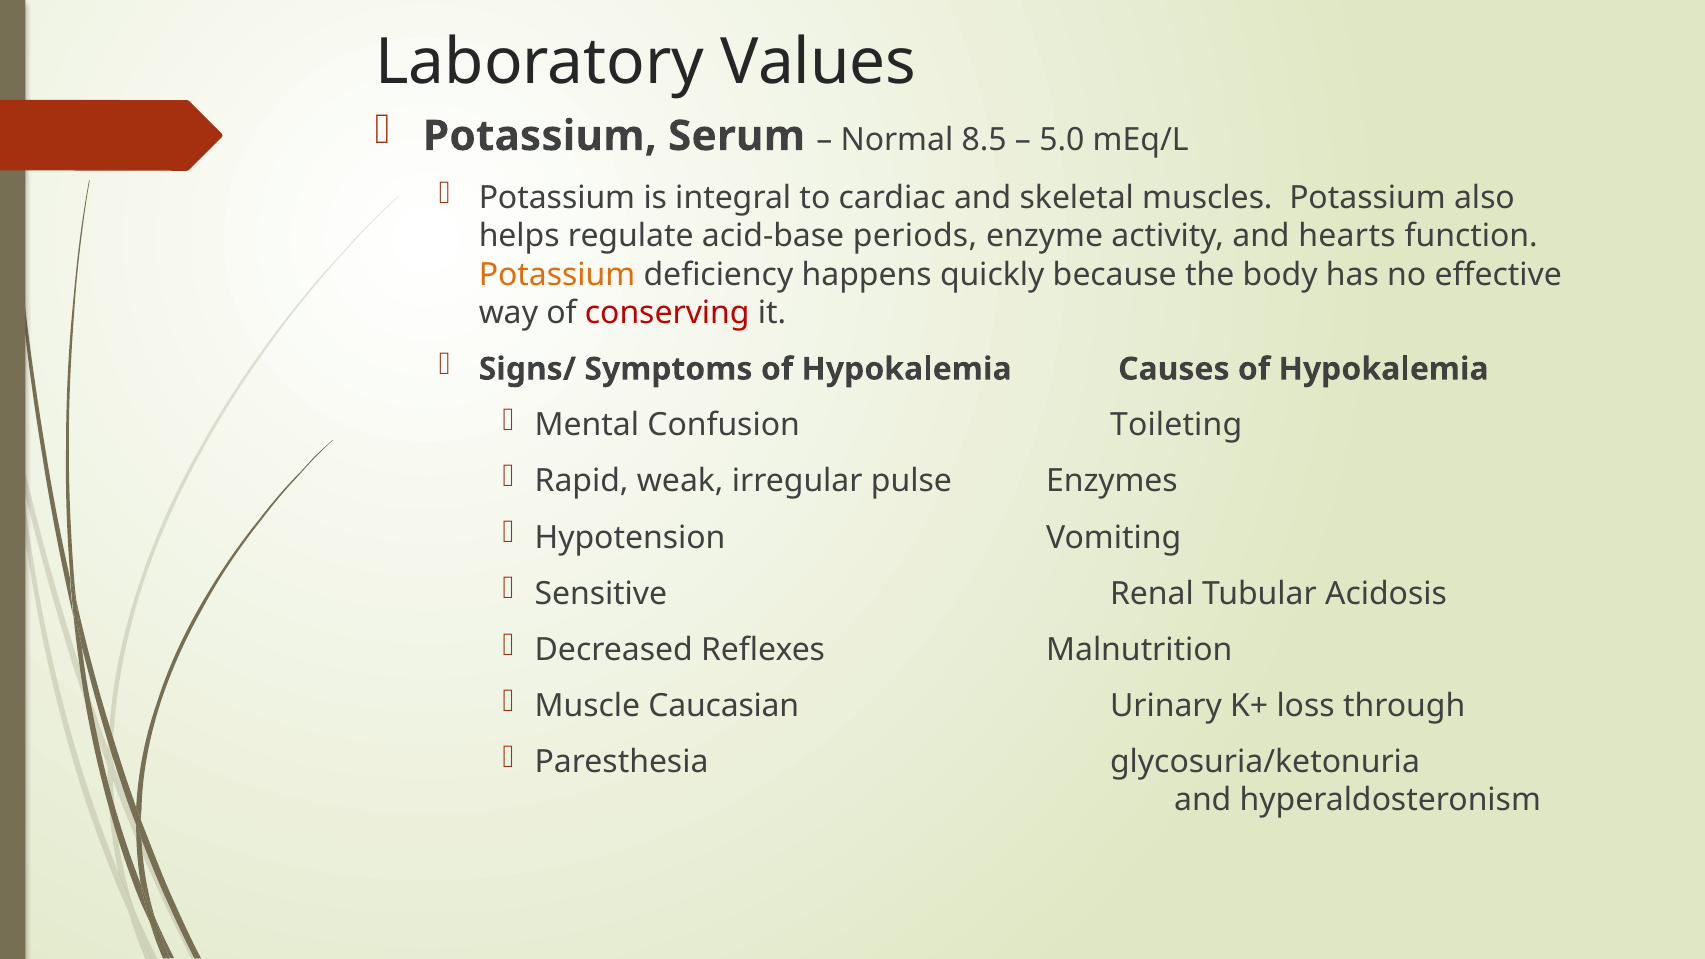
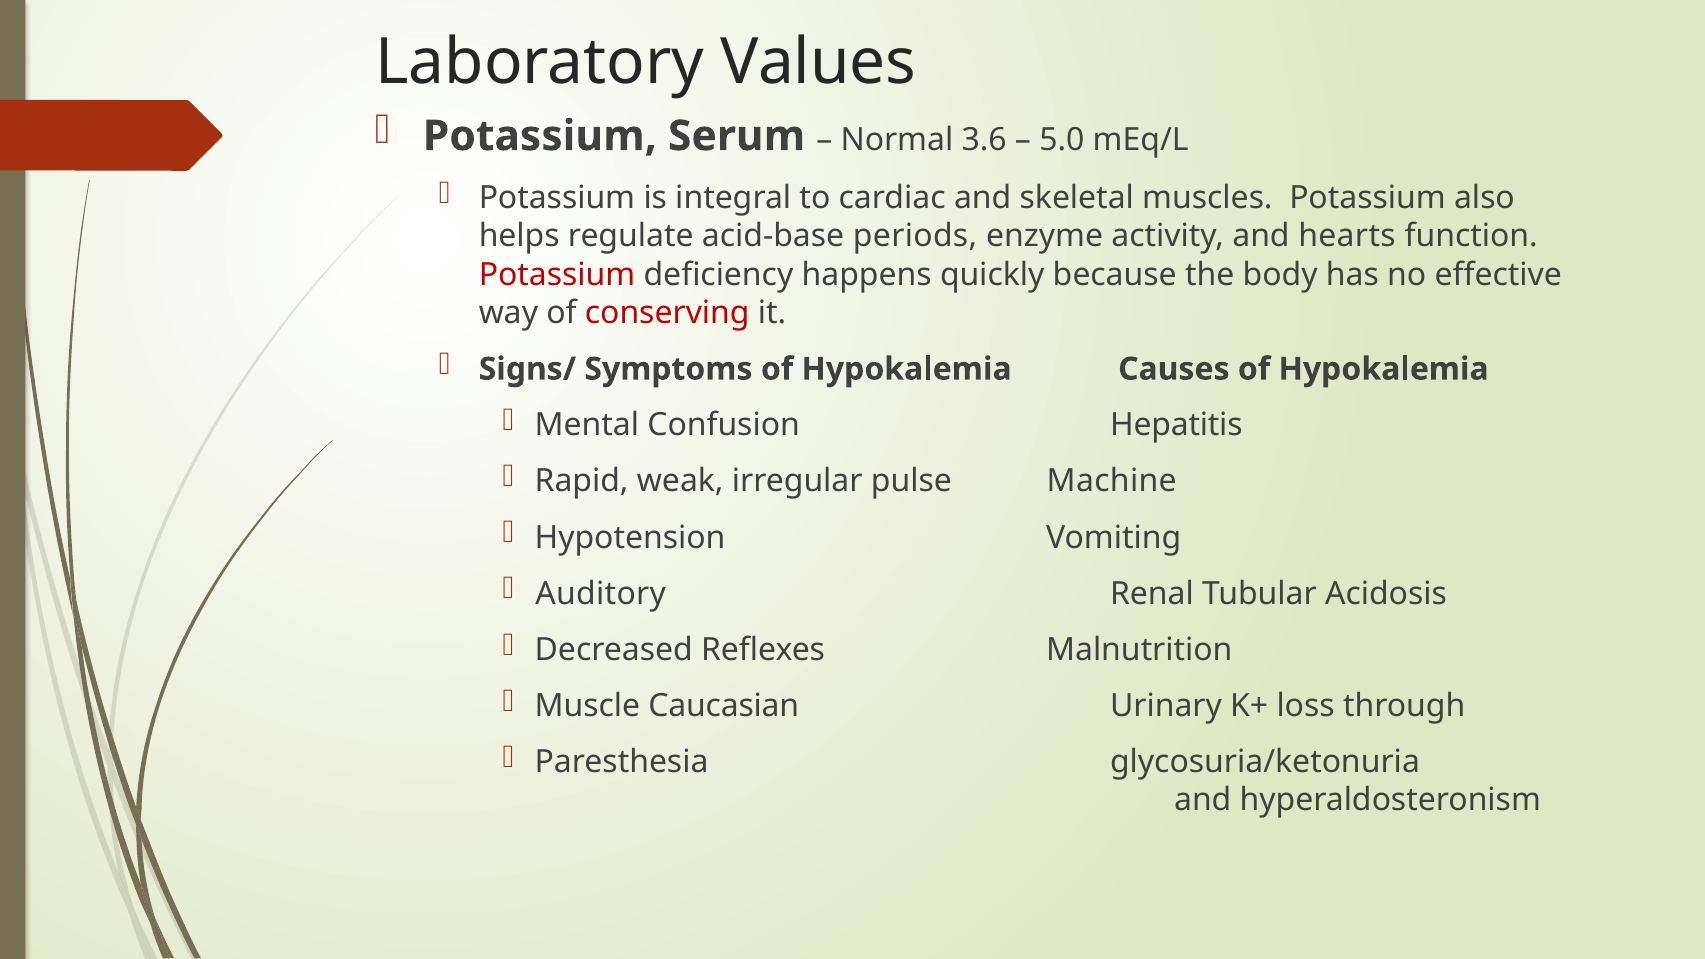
8.5: 8.5 -> 3.6
Potassium at (557, 275) colour: orange -> red
Toileting: Toileting -> Hepatitis
Enzymes: Enzymes -> Machine
Sensitive: Sensitive -> Auditory
